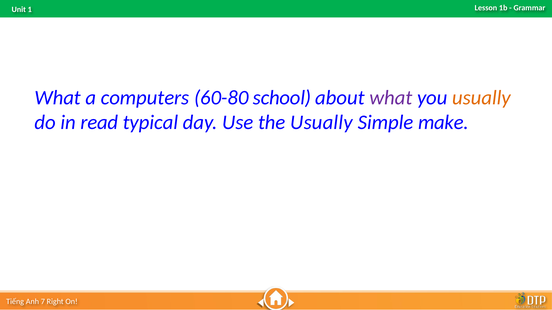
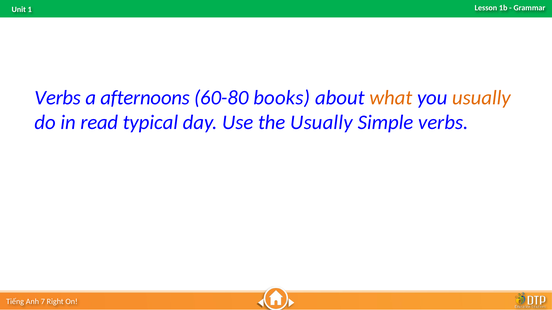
What at (58, 98): What -> Verbs
computers: computers -> afternoons
school: school -> books
what at (391, 98) colour: purple -> orange
Simple make: make -> verbs
